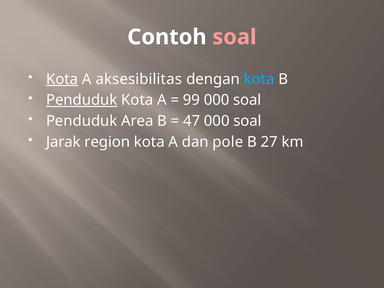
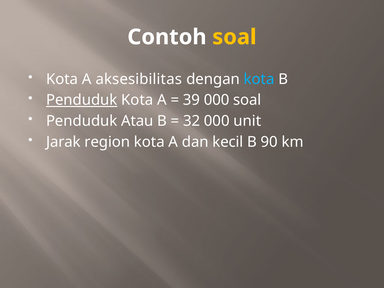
soal at (234, 37) colour: pink -> yellow
Kota at (62, 79) underline: present -> none
99: 99 -> 39
Area: Area -> Atau
47: 47 -> 32
soal at (247, 121): soal -> unit
pole: pole -> kecil
27: 27 -> 90
